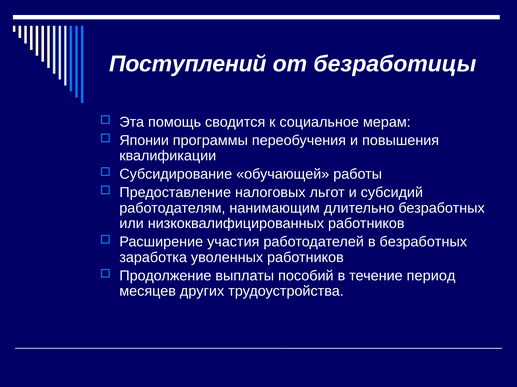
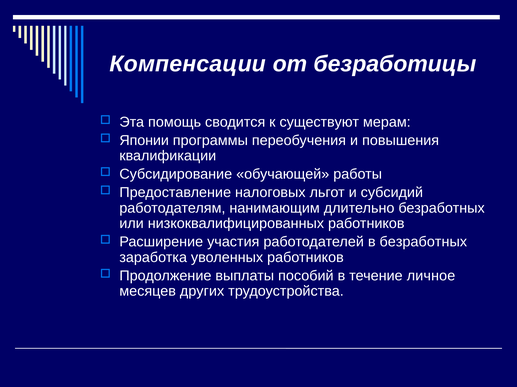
Поступлений: Поступлений -> Компенсации
социальное: социальное -> существуют
период: период -> личное
